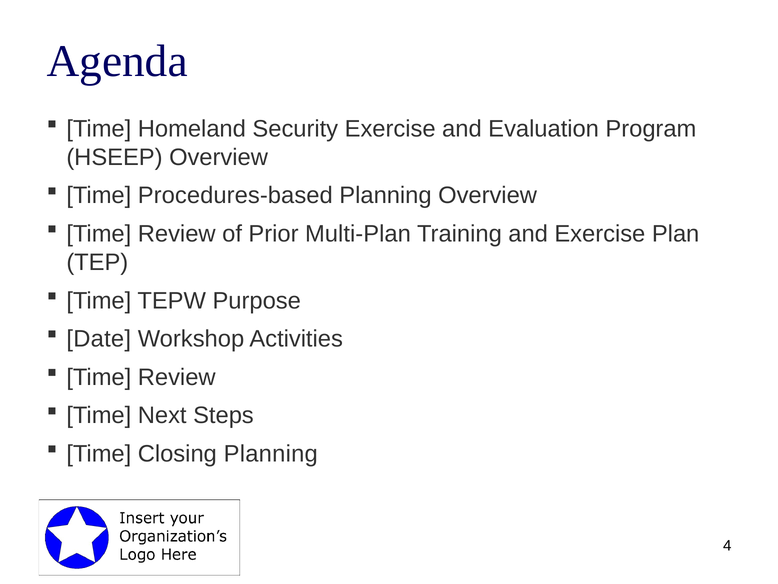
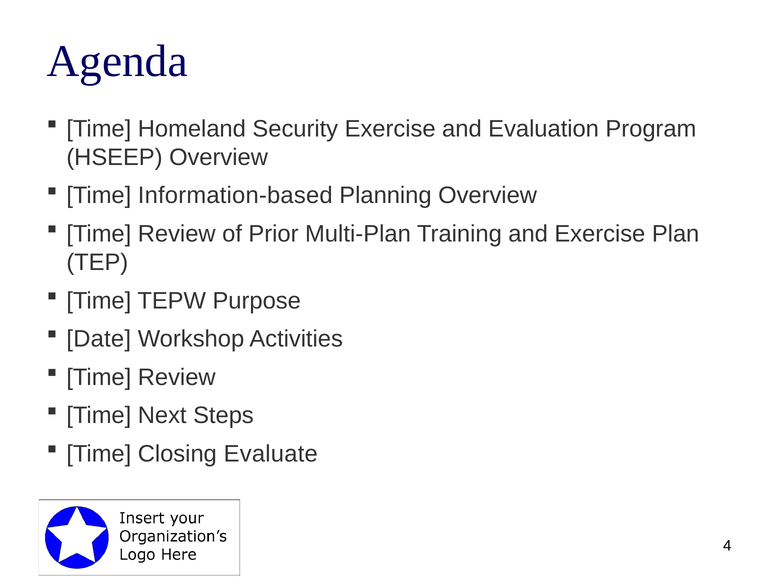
Procedures-based: Procedures-based -> Information-based
Closing Planning: Planning -> Evaluate
